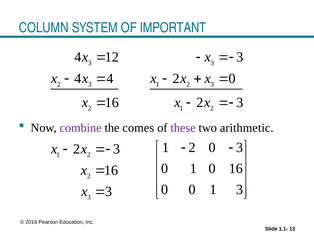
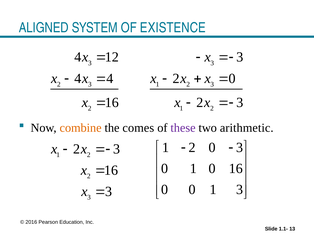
COLUMN: COLUMN -> ALIGNED
IMPORTANT: IMPORTANT -> EXISTENCE
combine colour: purple -> orange
